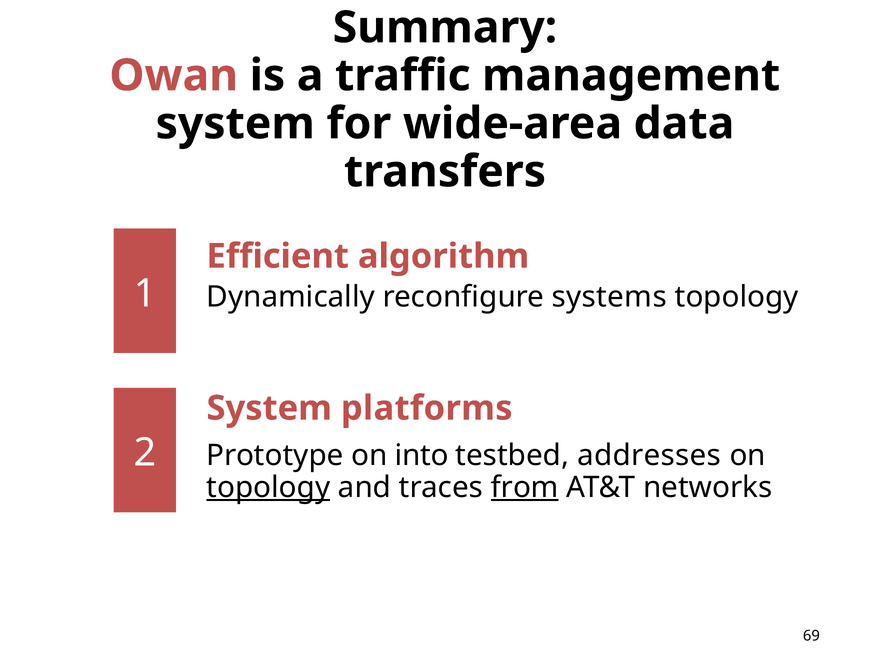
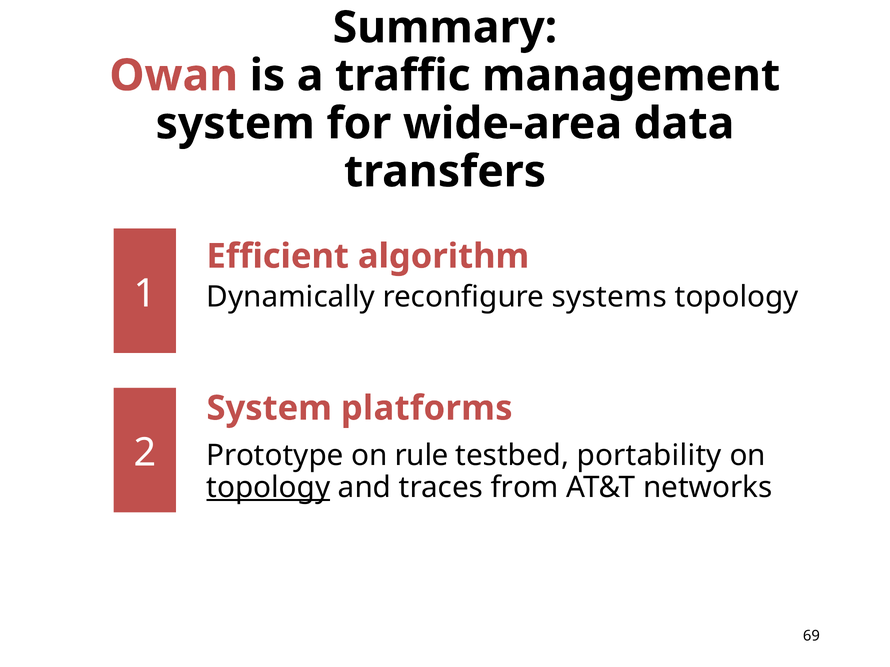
into: into -> rule
addresses: addresses -> portability
from underline: present -> none
